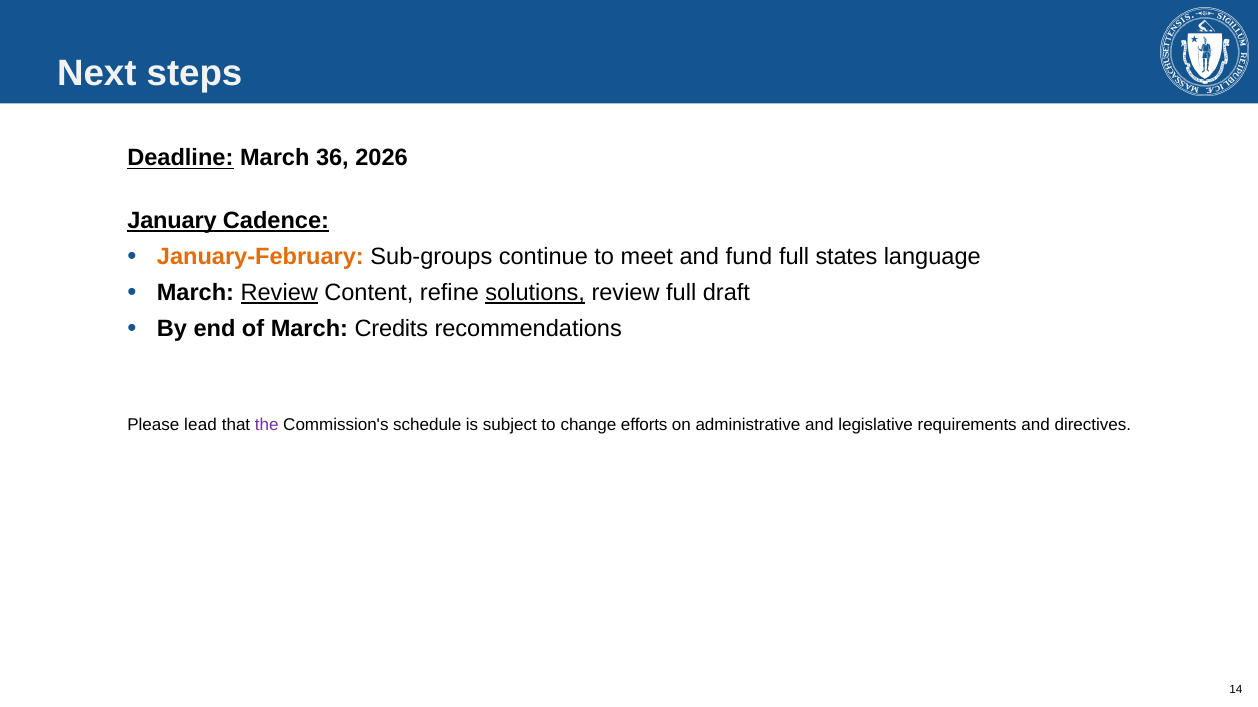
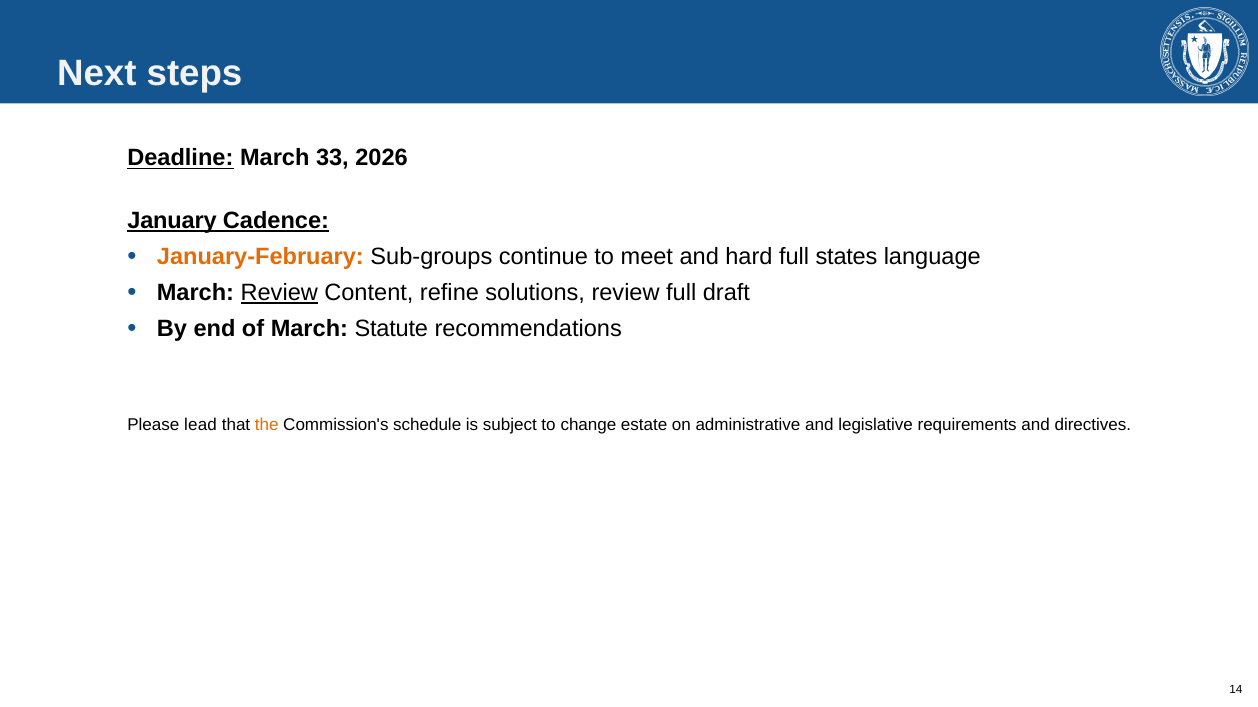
36: 36 -> 33
fund: fund -> hard
solutions underline: present -> none
Credits: Credits -> Statute
the colour: purple -> orange
efforts: efforts -> estate
